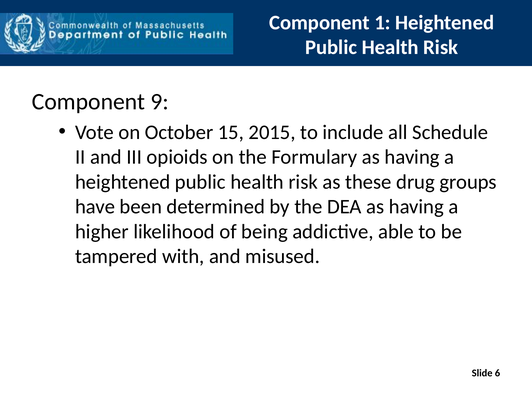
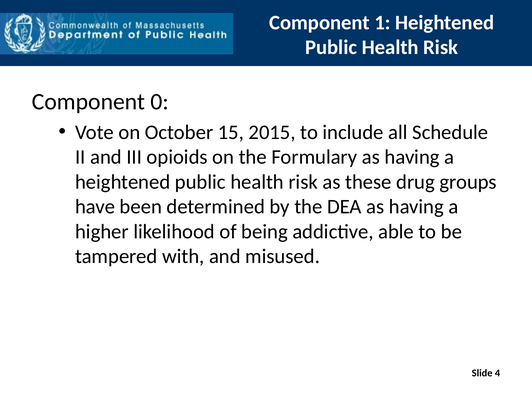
9: 9 -> 0
6: 6 -> 4
